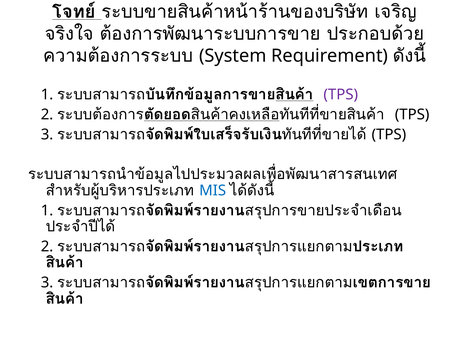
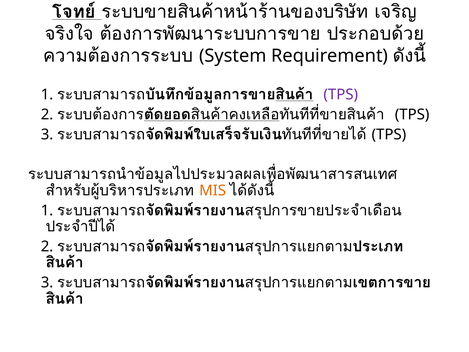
MIS colour: blue -> orange
